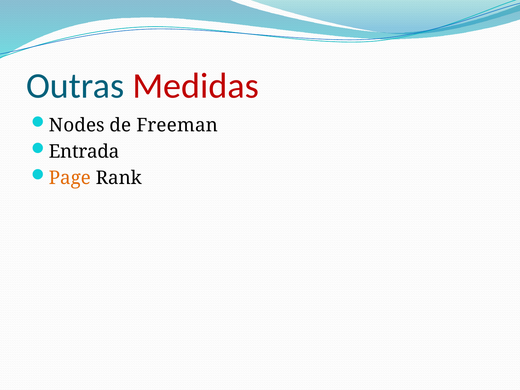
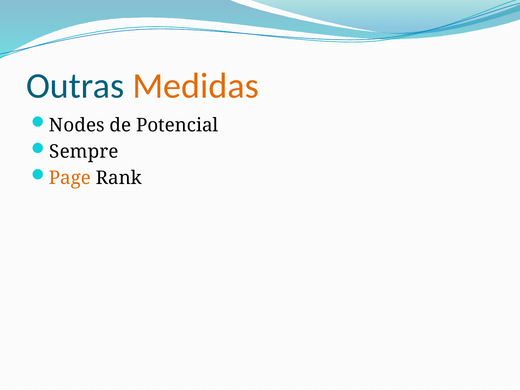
Medidas colour: red -> orange
Freeman: Freeman -> Potencial
Entrada: Entrada -> Sempre
